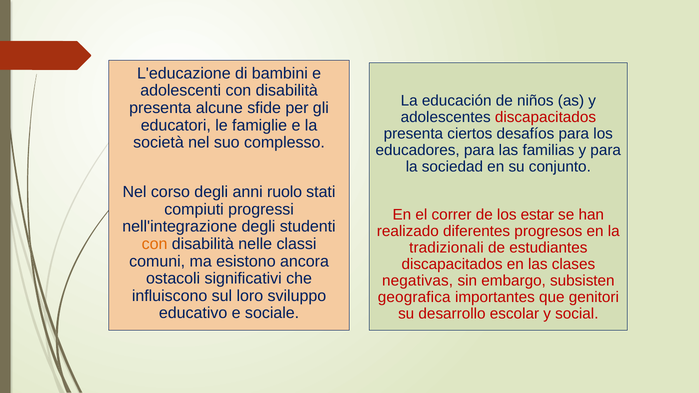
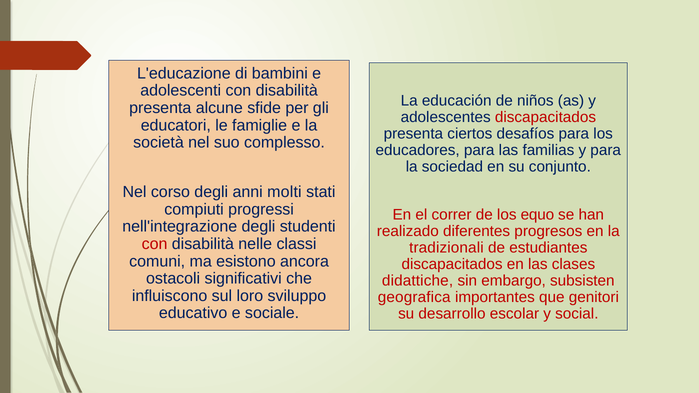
ruolo: ruolo -> molti
estar: estar -> equo
con at (155, 244) colour: orange -> red
negativas: negativas -> didattiche
